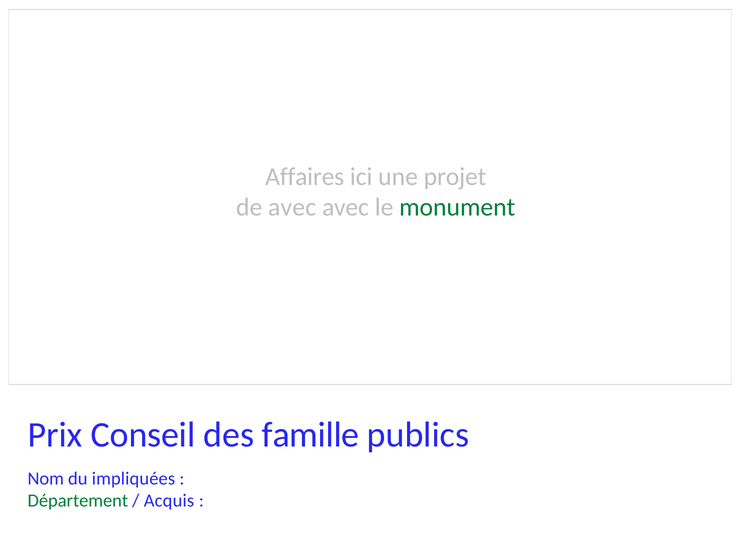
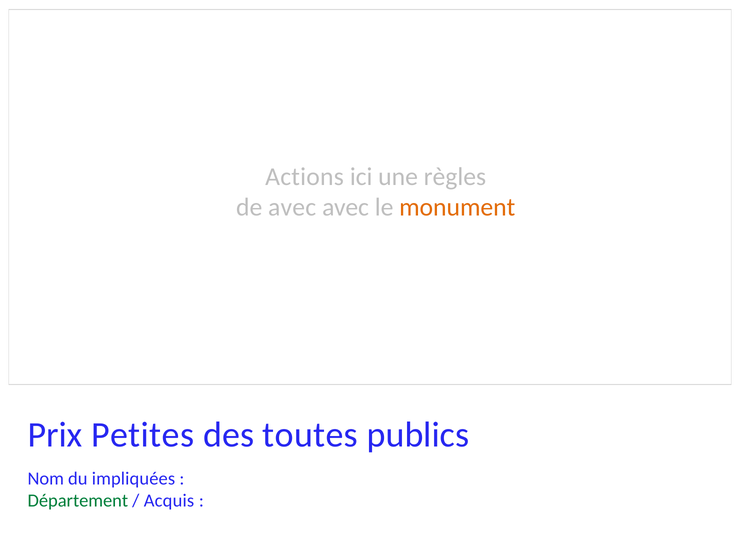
Affaires: Affaires -> Actions
projet: projet -> règles
monument colour: green -> orange
Conseil: Conseil -> Petites
famille: famille -> toutes
